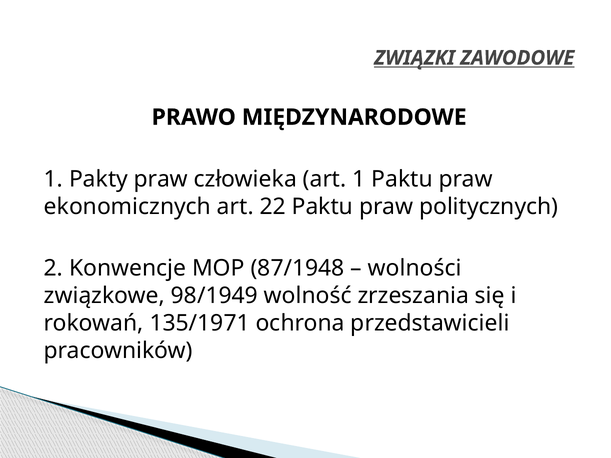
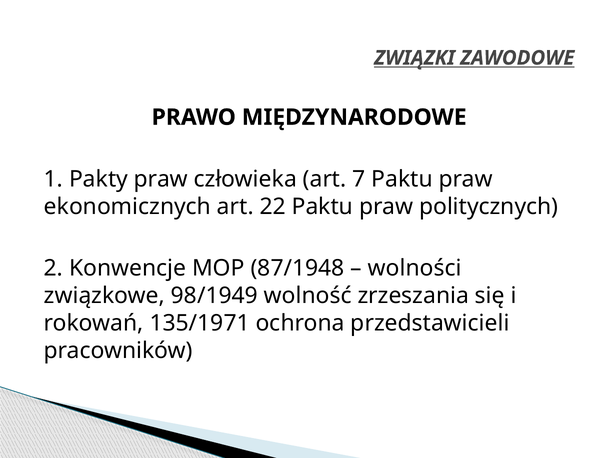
art 1: 1 -> 7
